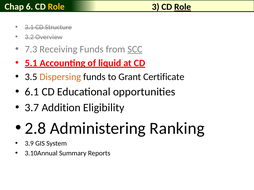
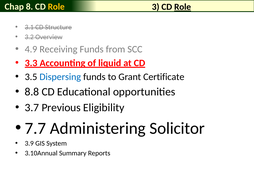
6: 6 -> 8
7.3: 7.3 -> 4.9
SCC underline: present -> none
5.1: 5.1 -> 3.3
Dispersing colour: orange -> blue
6.1: 6.1 -> 8.8
Addition: Addition -> Previous
2.8: 2.8 -> 7.7
Ranking: Ranking -> Solicitor
